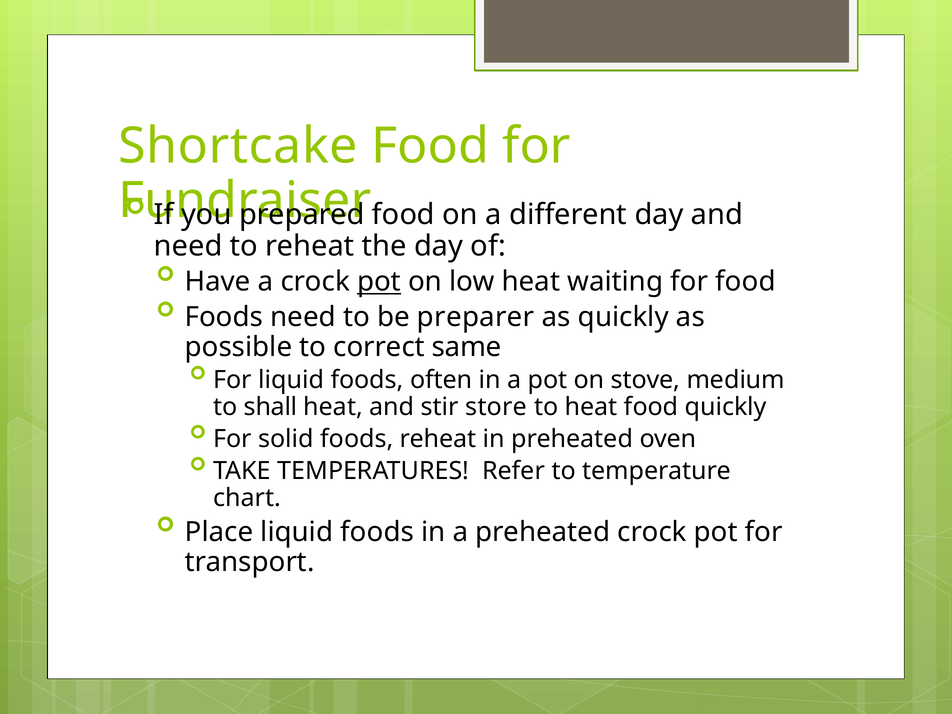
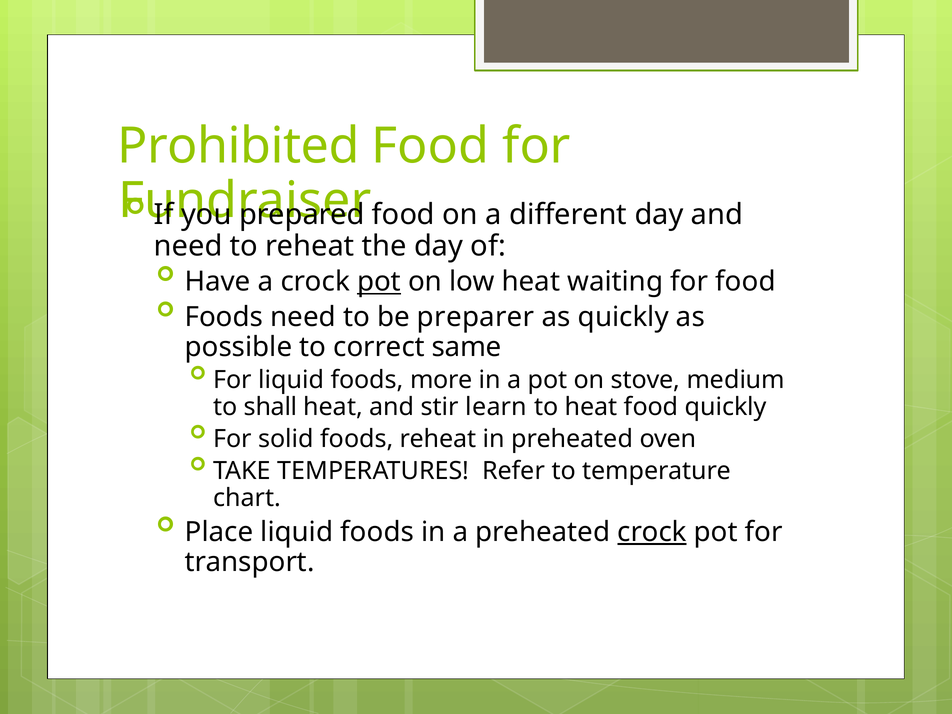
Shortcake: Shortcake -> Prohibited
often: often -> more
store: store -> learn
crock at (652, 532) underline: none -> present
